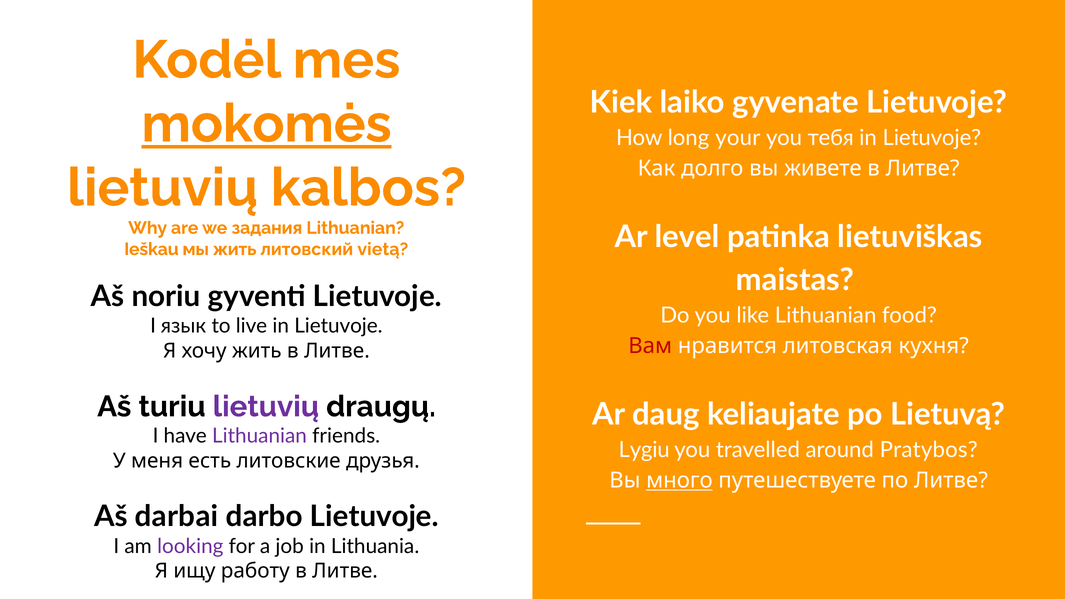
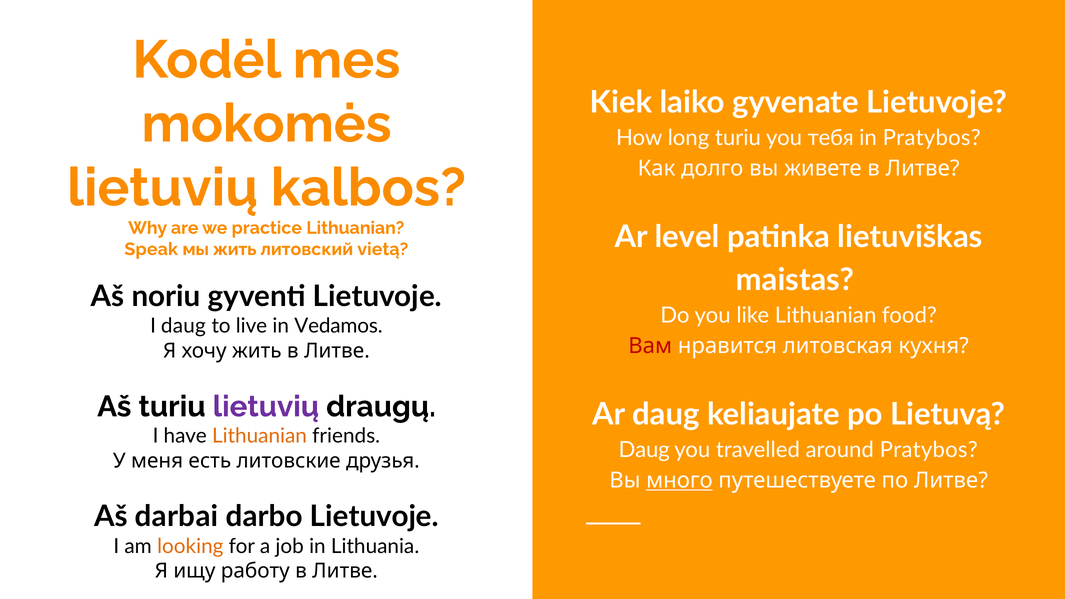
mokomės underline: present -> none
long your: your -> turiu
Lietuvoje at (932, 138): Lietuvoje -> Pratybos
задания: задания -> practice
Ieškau: Ieškau -> Speak
I язык: язык -> daug
live in Lietuvoje: Lietuvoje -> Vedamos
Lithuanian at (259, 436) colour: purple -> orange
Lygiu at (644, 450): Lygiu -> Daug
looking colour: purple -> orange
